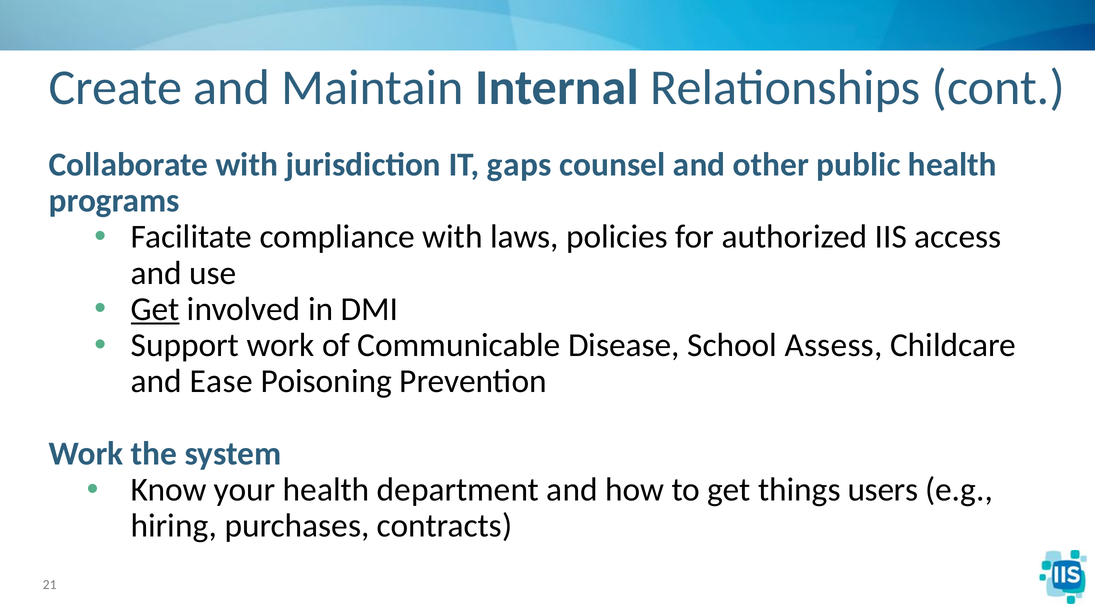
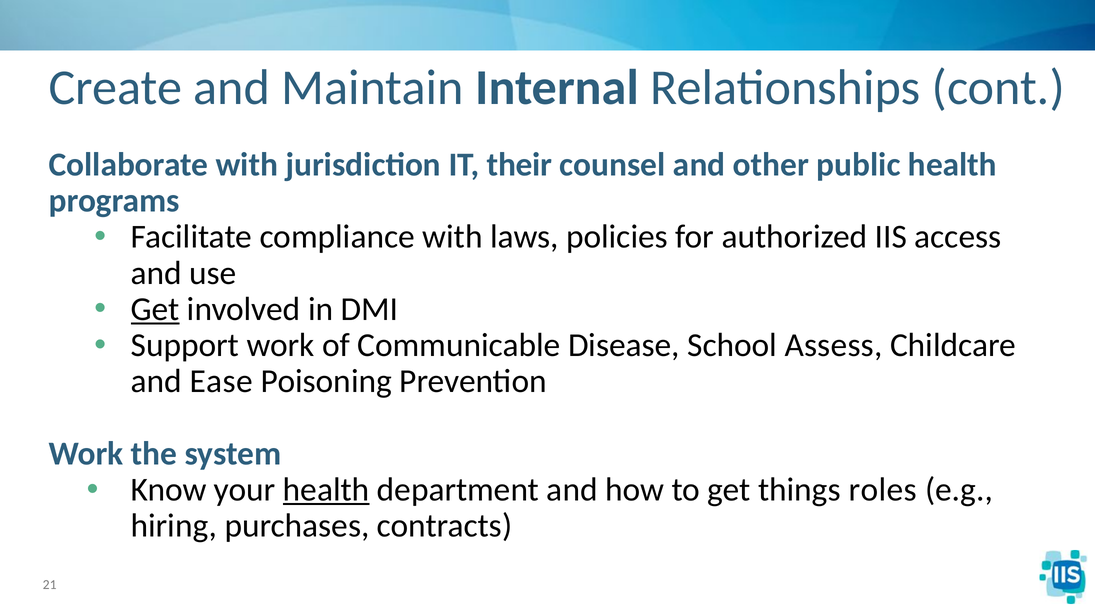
gaps: gaps -> their
health at (326, 490) underline: none -> present
users: users -> roles
